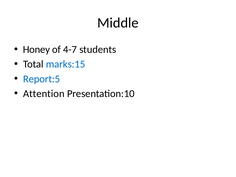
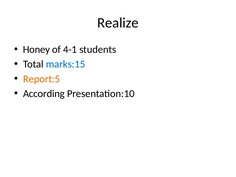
Middle: Middle -> Realize
4-7: 4-7 -> 4-1
Report:5 colour: blue -> orange
Attention: Attention -> According
